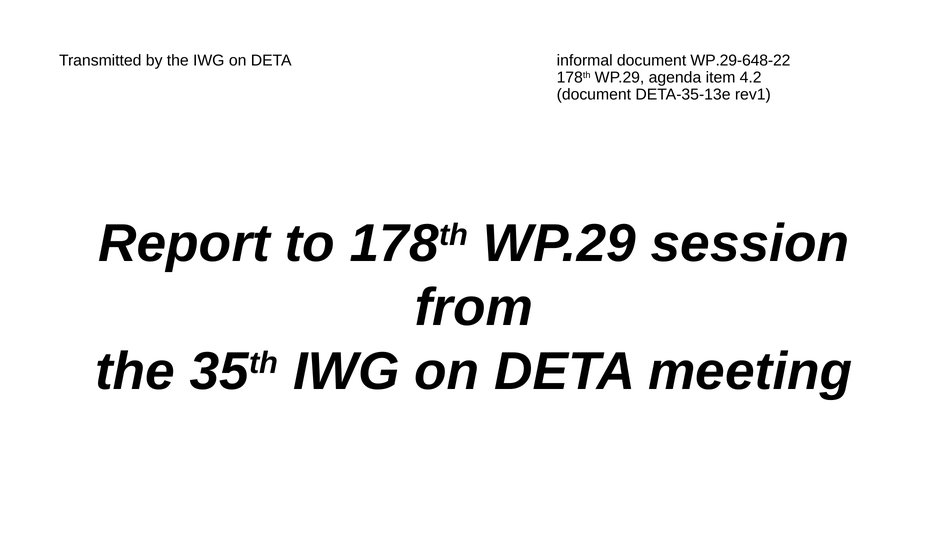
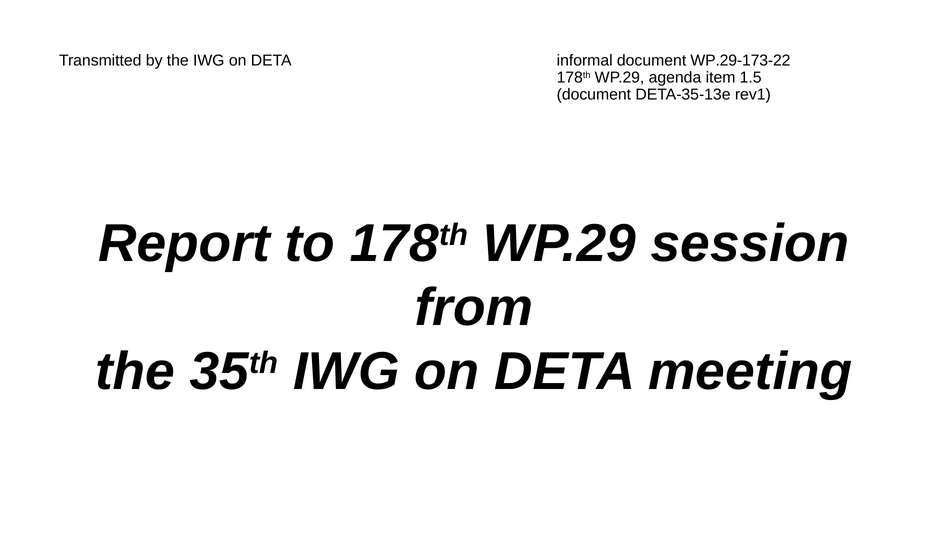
WP.29-648-22: WP.29-648-22 -> WP.29-173-22
4.2: 4.2 -> 1.5
